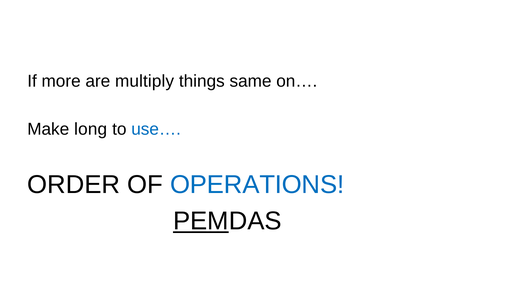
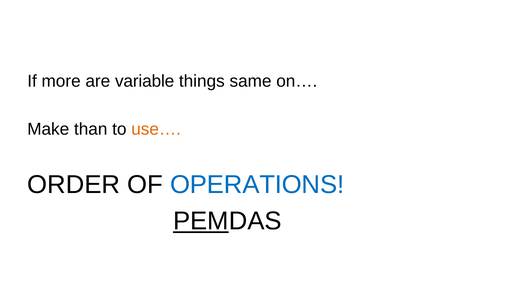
multiply: multiply -> variable
long: long -> than
use… colour: blue -> orange
